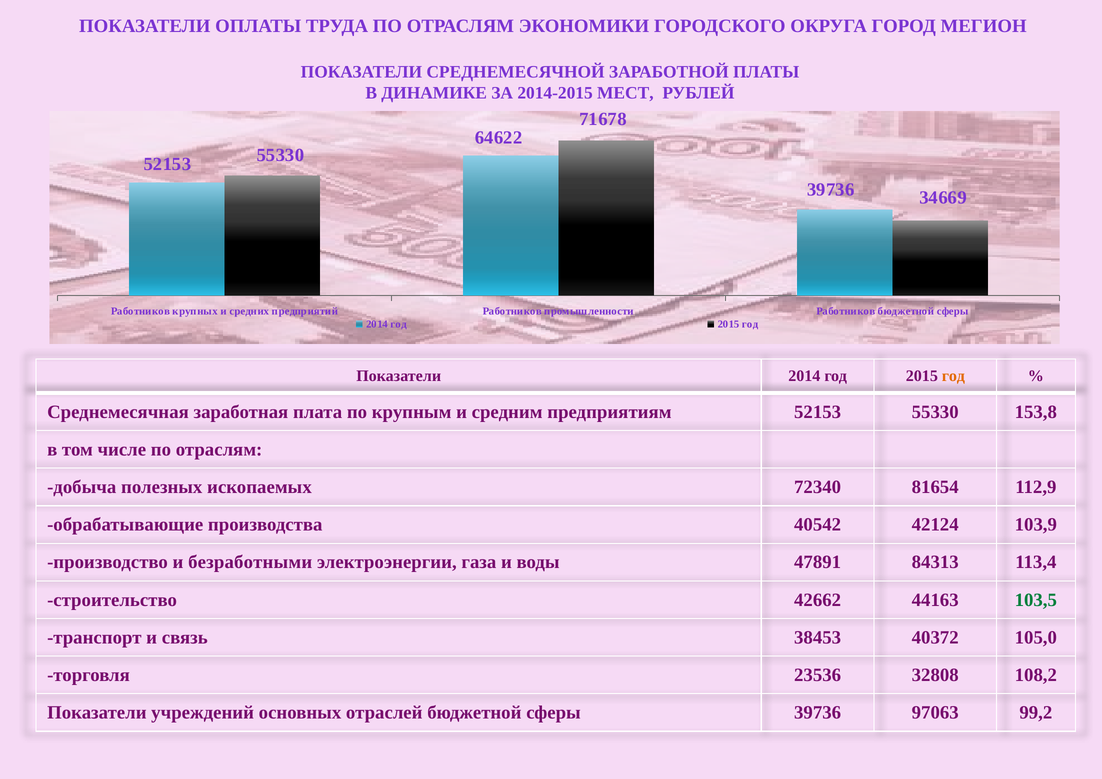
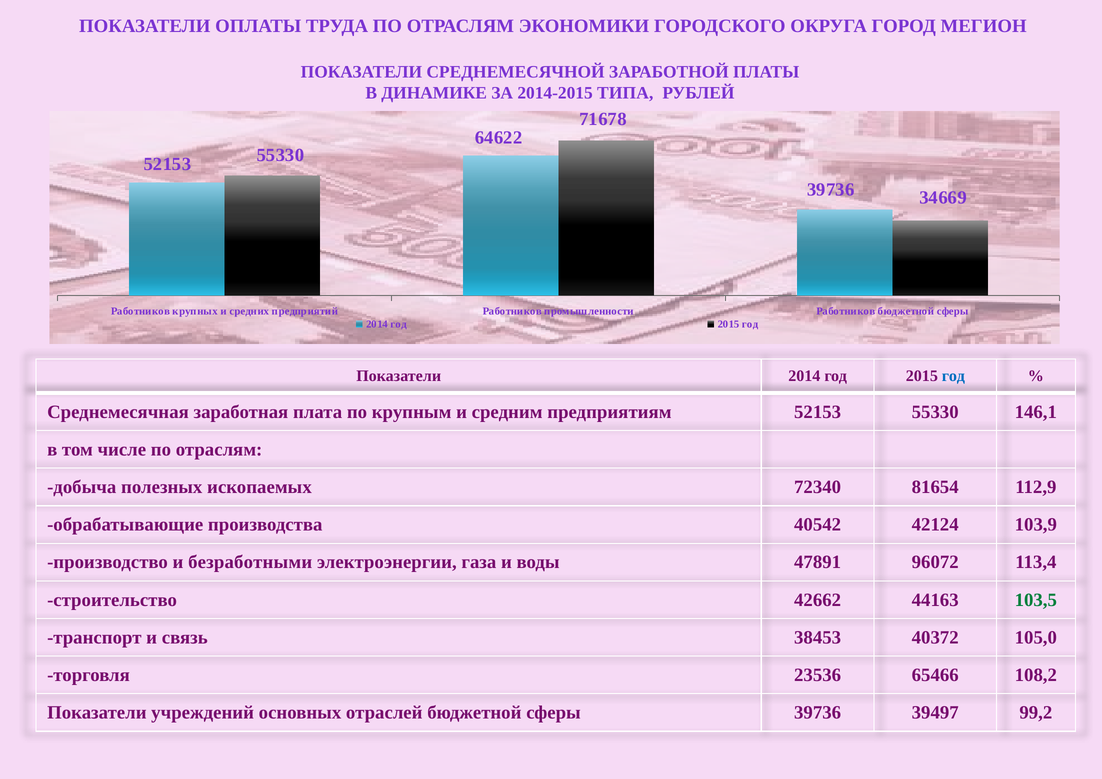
МЕСТ: МЕСТ -> ТИПА
год at (953, 376) colour: orange -> blue
153,8: 153,8 -> 146,1
84313: 84313 -> 96072
32808: 32808 -> 65466
97063: 97063 -> 39497
